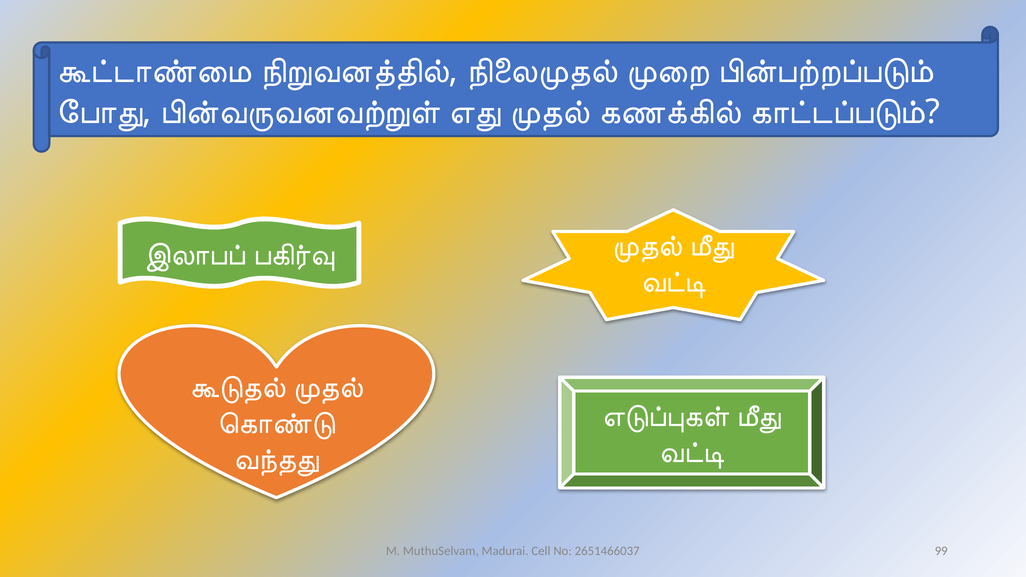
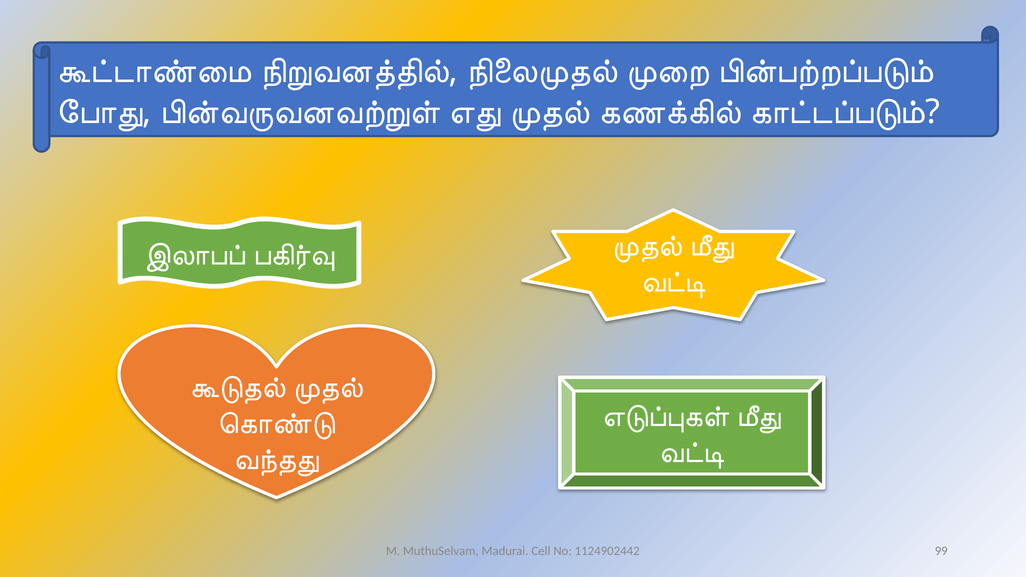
2651466037: 2651466037 -> 1124902442
